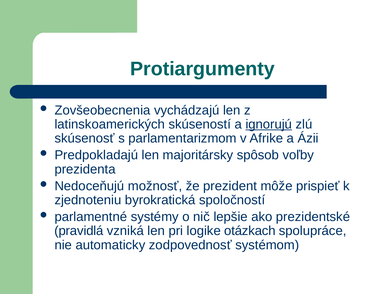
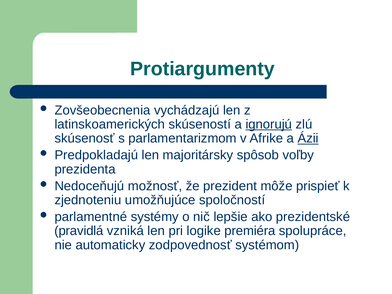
Ázii underline: none -> present
byrokratická: byrokratická -> umožňujúce
otázkach: otázkach -> premiéra
